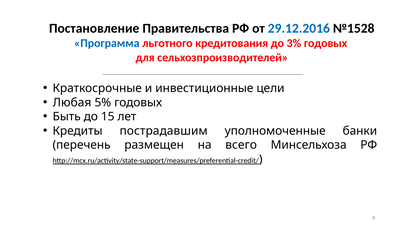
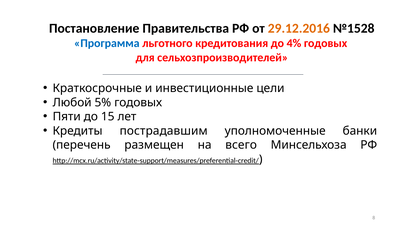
29.12.2016 colour: blue -> orange
3%: 3% -> 4%
Любая: Любая -> Любой
Быть: Быть -> Пяти
